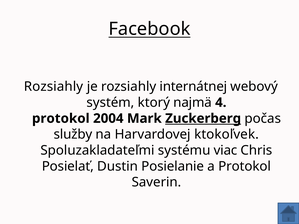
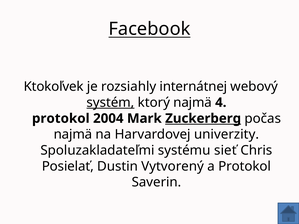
Rozsiahly at (54, 87): Rozsiahly -> Ktokoľvek
systém underline: none -> present
služby at (73, 135): služby -> najmä
ktokoľvek: ktokoľvek -> univerzity
viac: viac -> sieť
Posielanie: Posielanie -> Vytvorený
